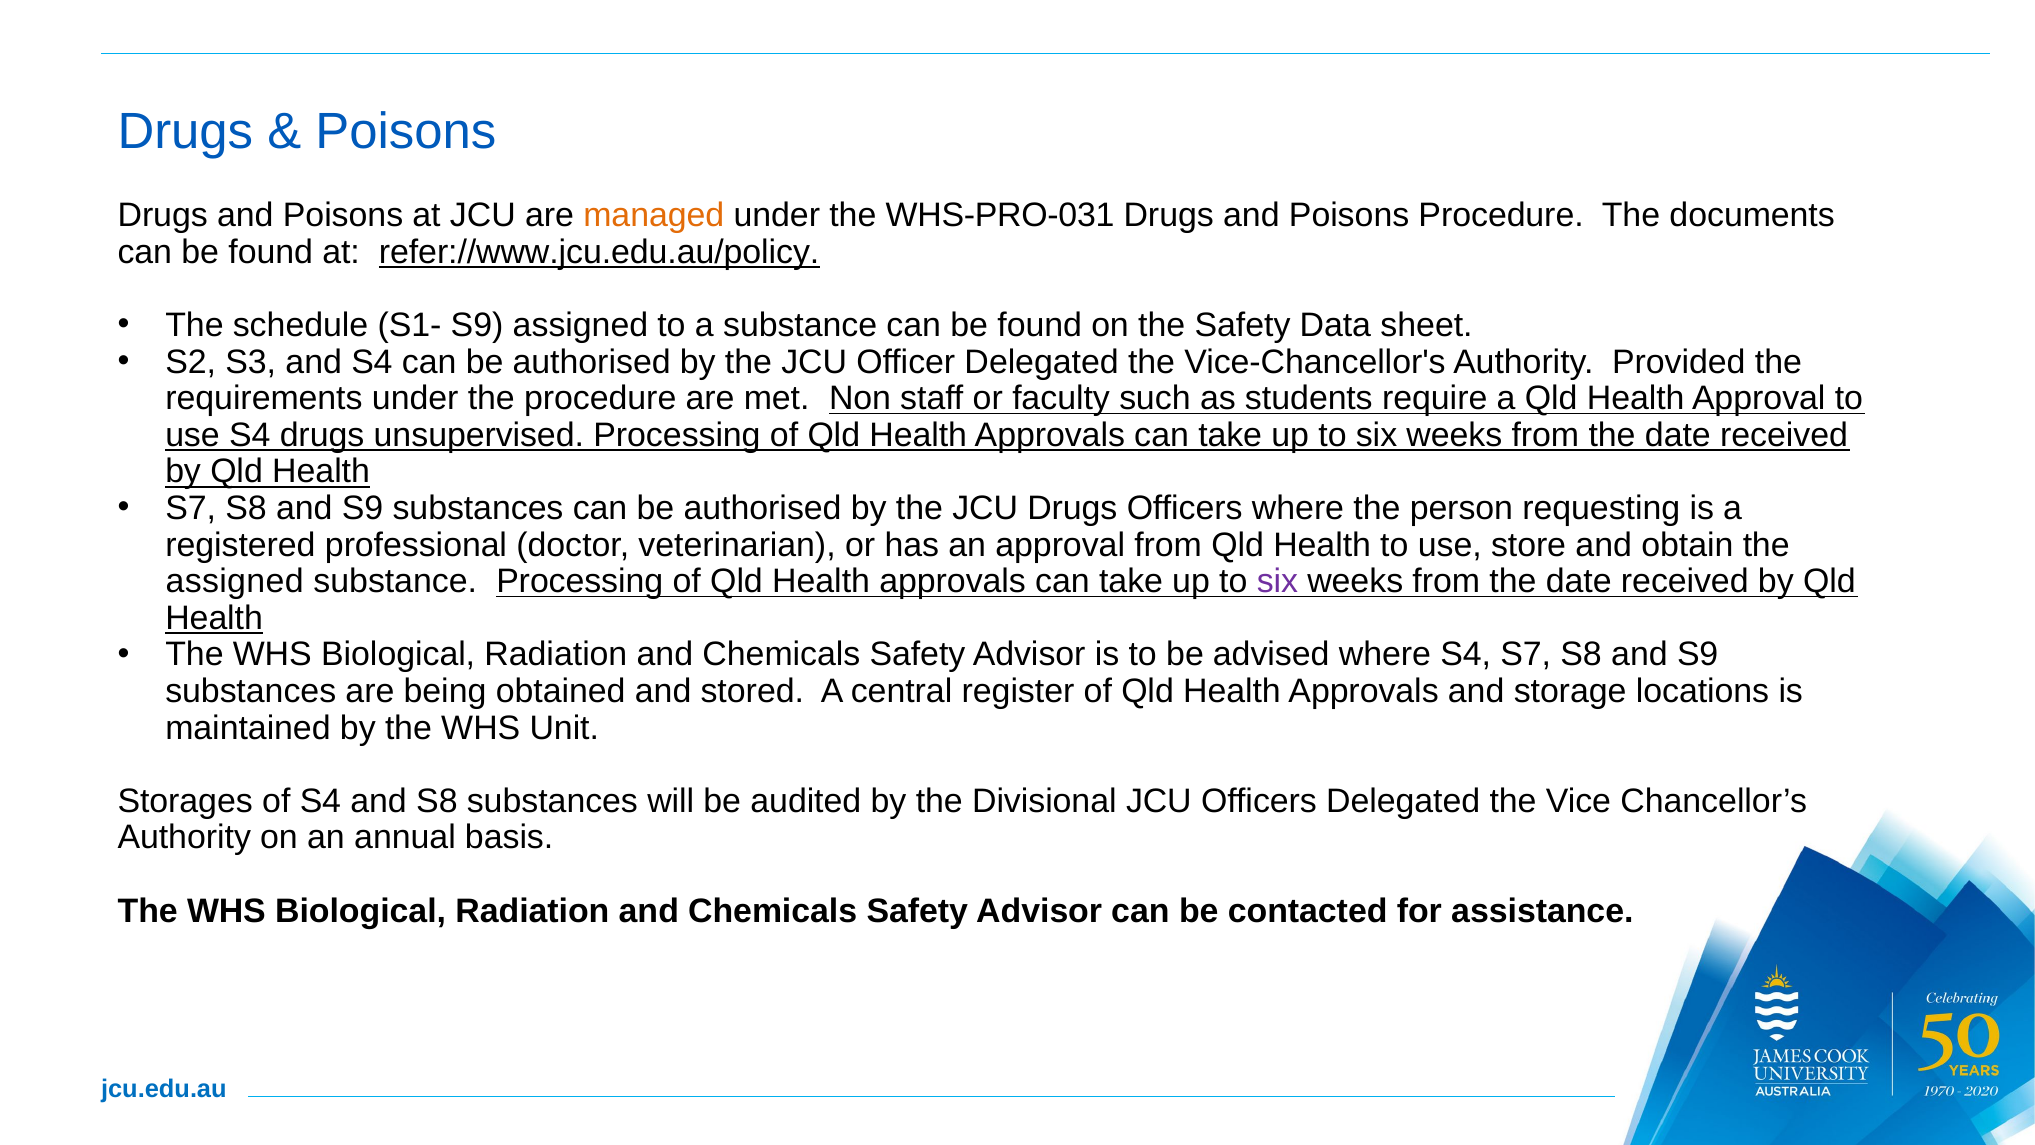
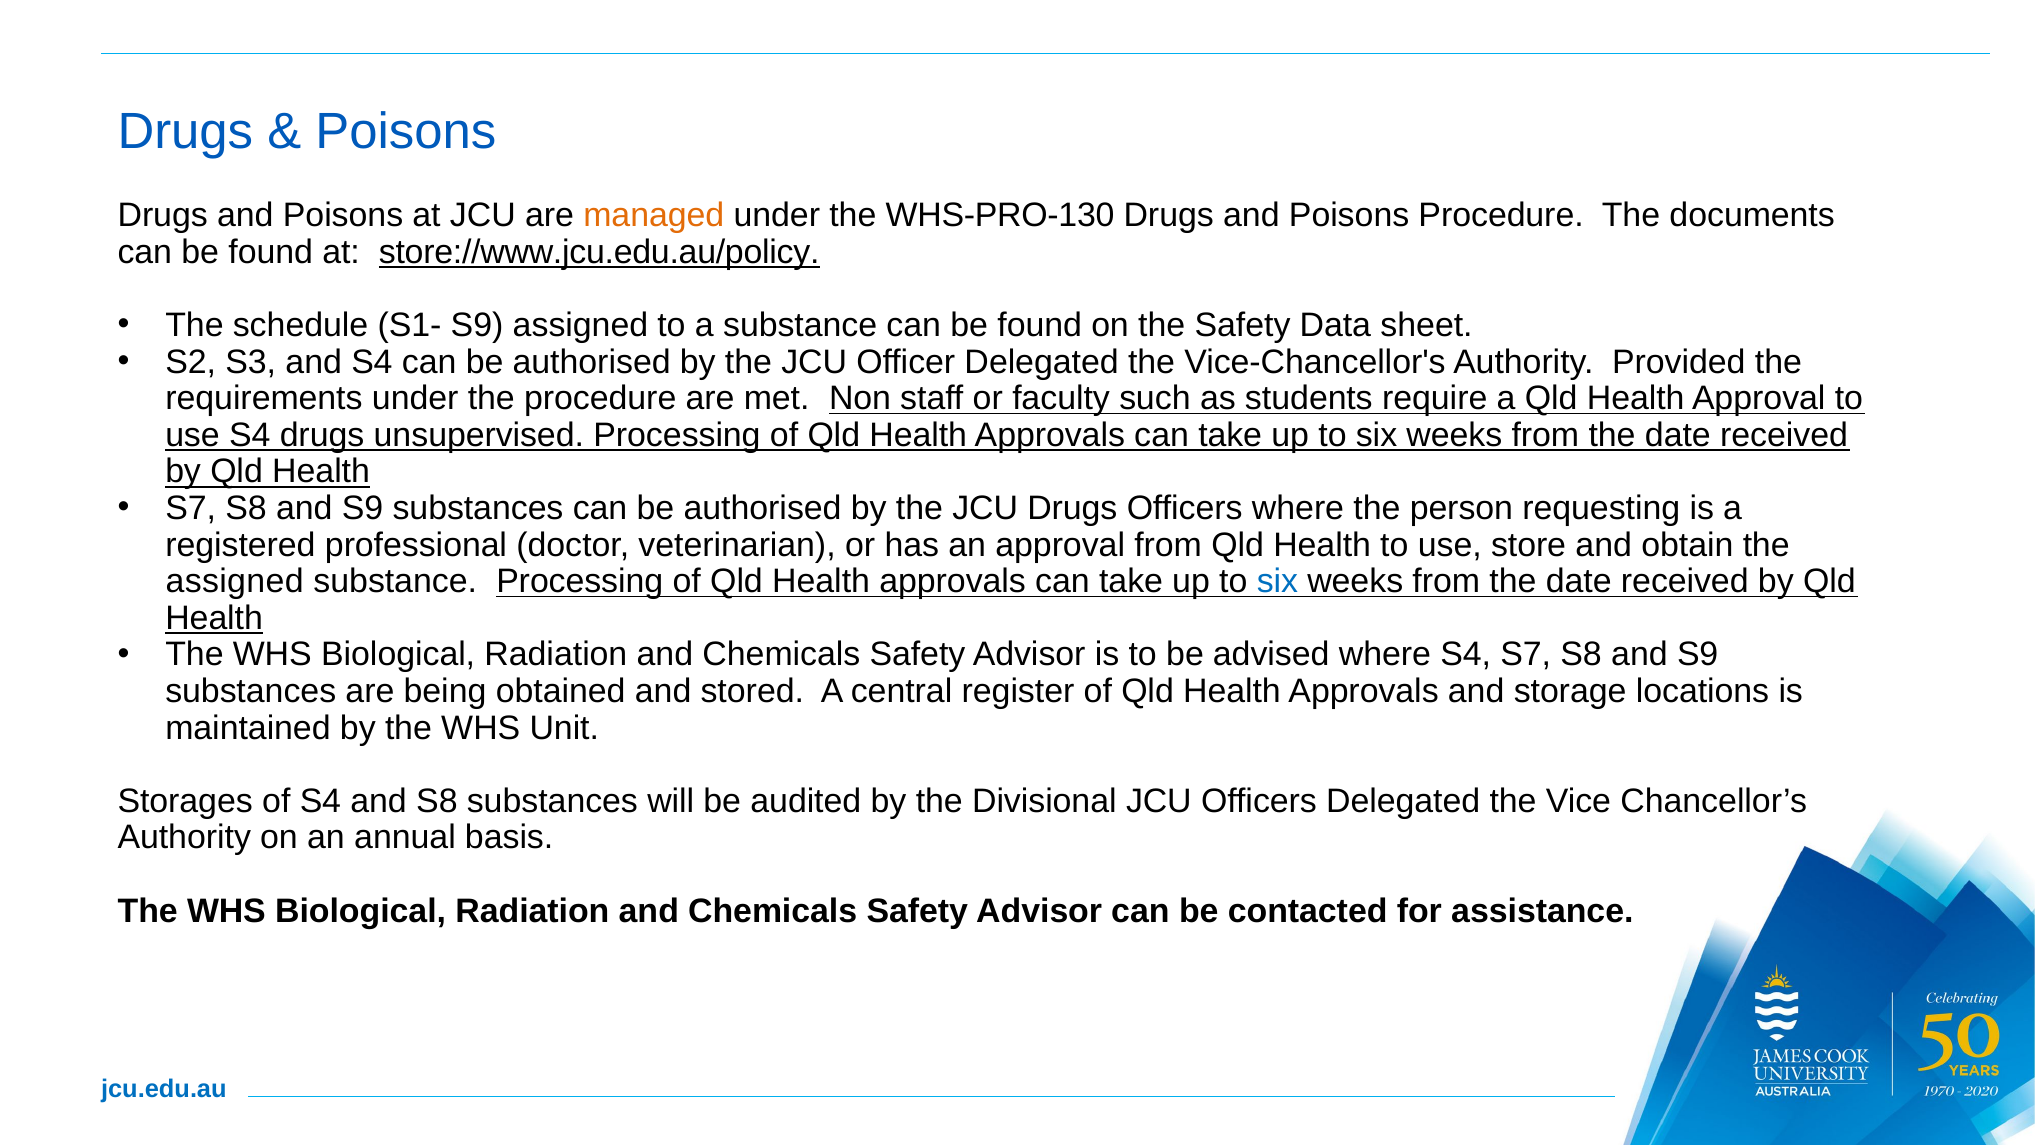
WHS-PRO-031: WHS-PRO-031 -> WHS-PRO-130
refer://www.jcu.edu.au/policy: refer://www.jcu.edu.au/policy -> store://www.jcu.edu.au/policy
six at (1277, 581) colour: purple -> blue
